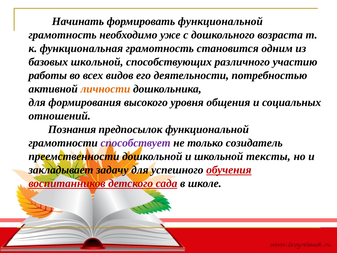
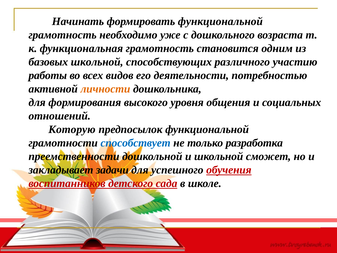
Познания: Познания -> Которую
способствует colour: purple -> blue
созидатель: созидатель -> разработка
тексты: тексты -> сможет
задачу: задачу -> задачи
